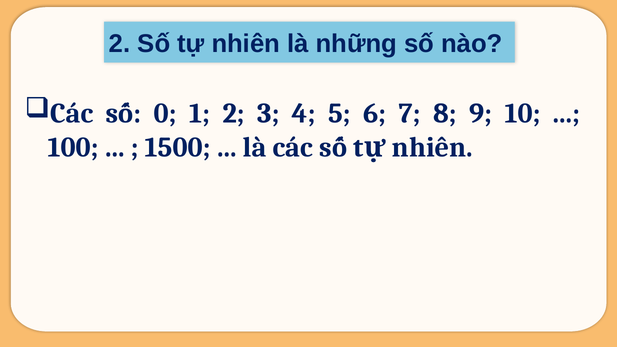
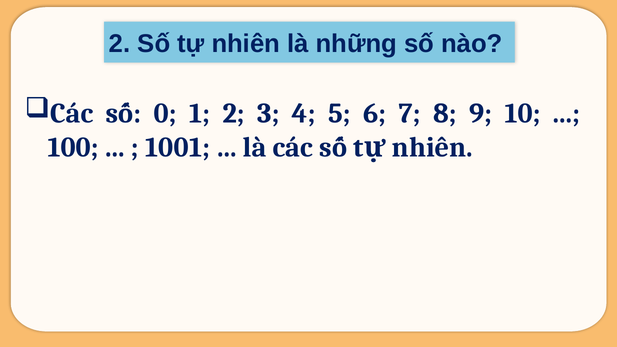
1500: 1500 -> 1001
